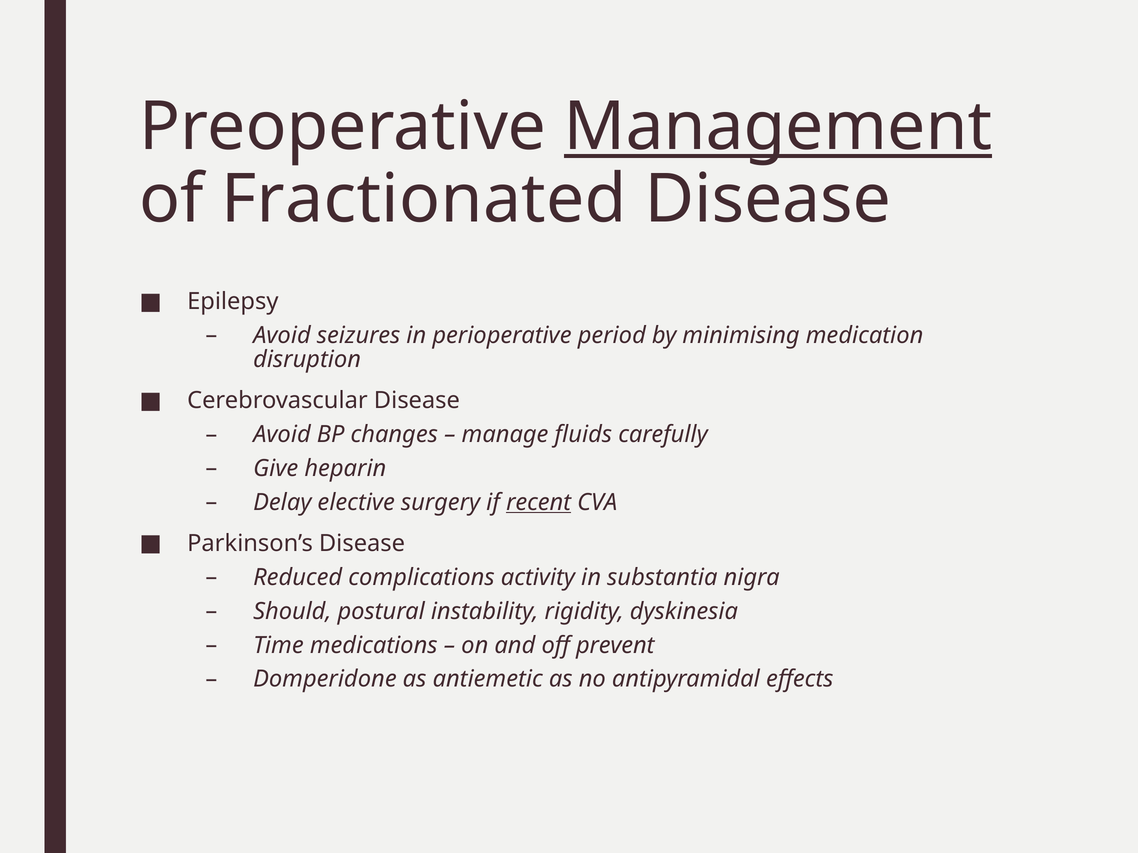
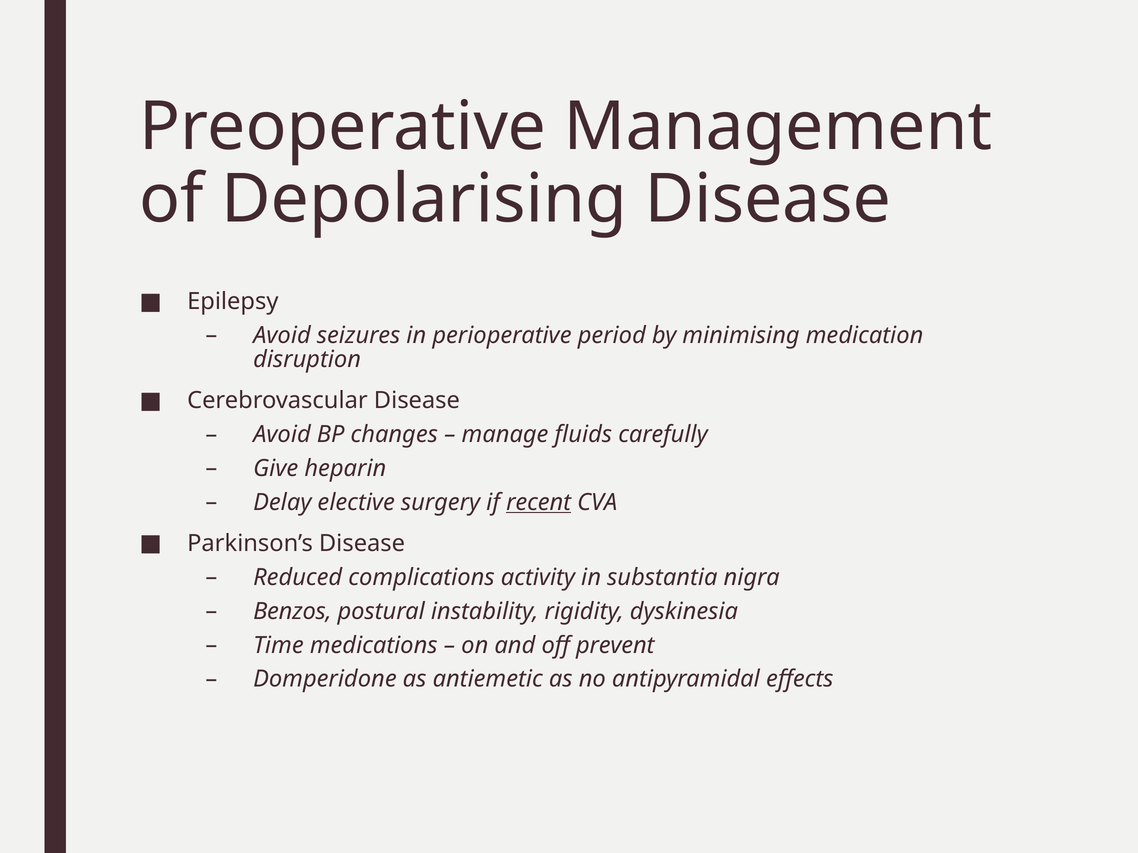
Management underline: present -> none
Fractionated: Fractionated -> Depolarising
Should: Should -> Benzos
